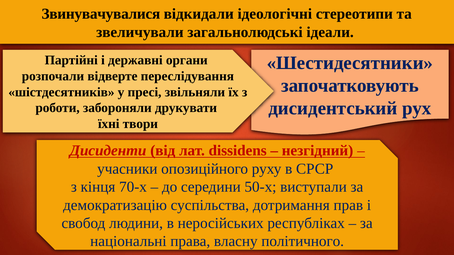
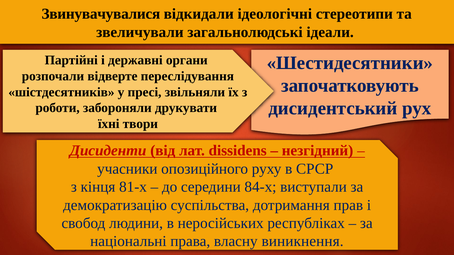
70-х: 70-х -> 81-х
50-х: 50-х -> 84-х
політичного: політичного -> виникнення
